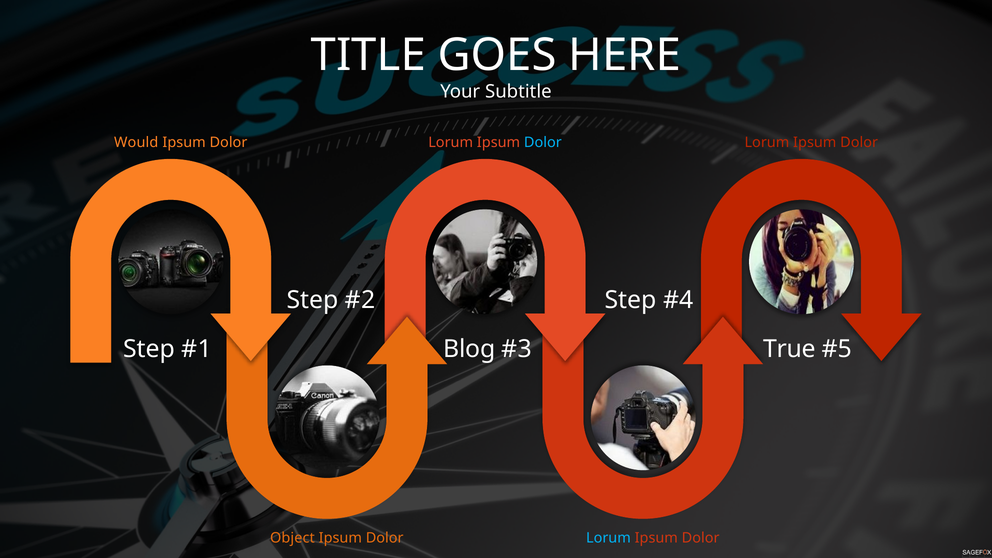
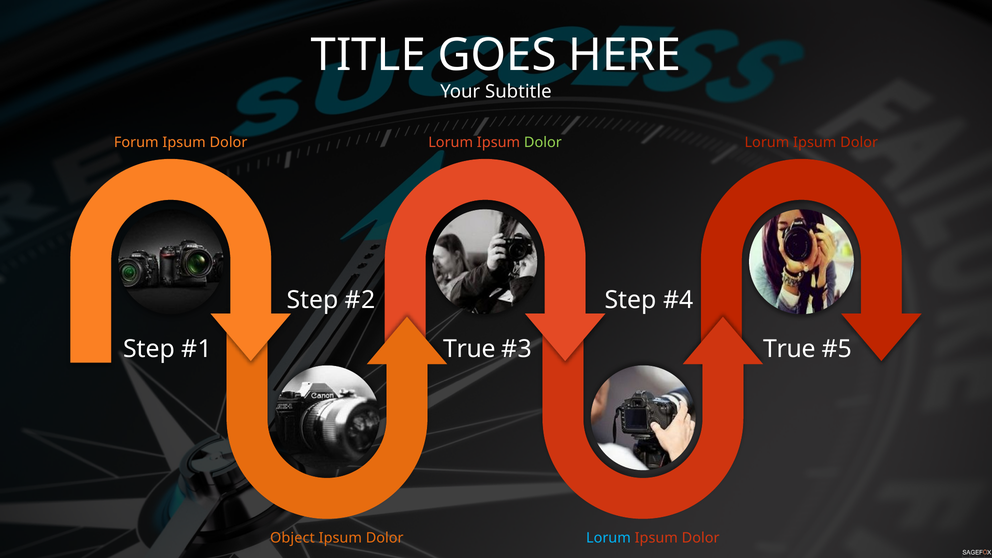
Would: Would -> Forum
Dolor at (543, 142) colour: light blue -> light green
Blog at (469, 349): Blog -> True
